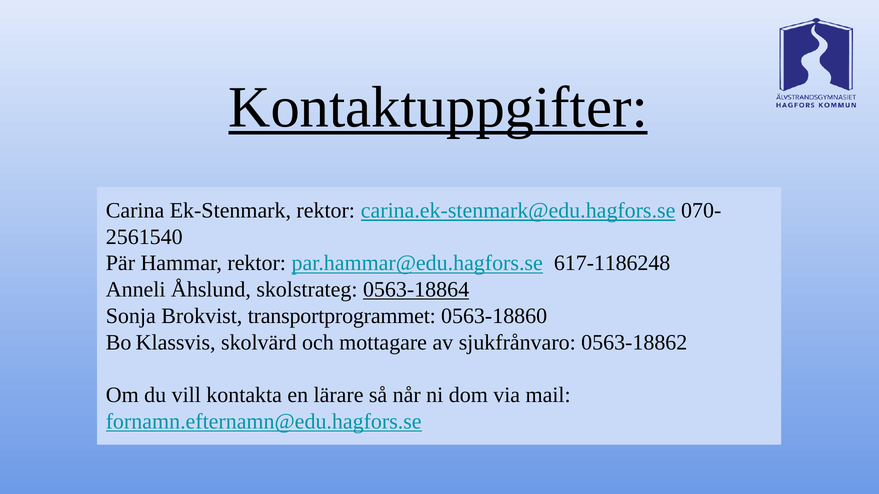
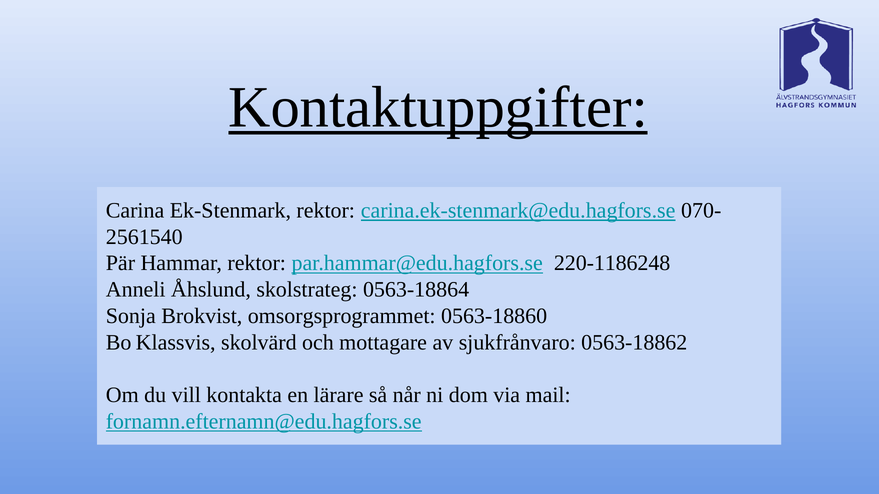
617-1186248: 617-1186248 -> 220-1186248
0563-18864 underline: present -> none
transportprogrammet: transportprogrammet -> omsorgsprogrammet
